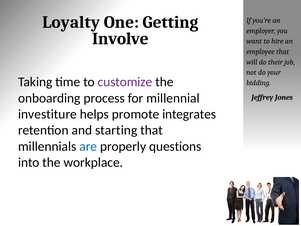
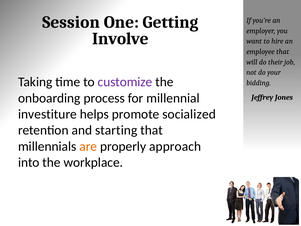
Loyalty: Loyalty -> Session
integrates: integrates -> socialized
are colour: blue -> orange
questions: questions -> approach
